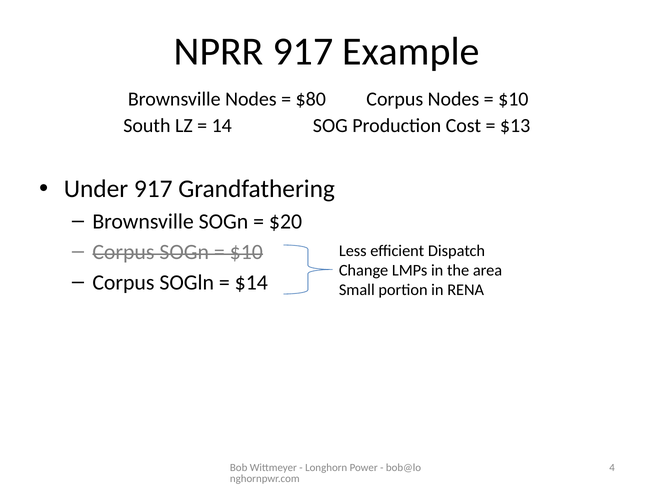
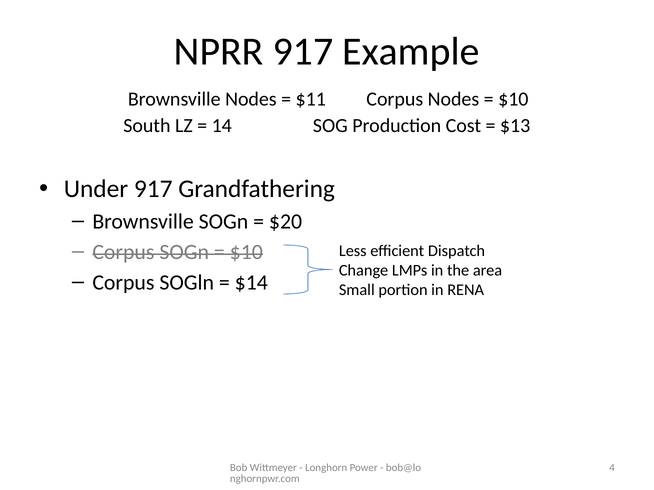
$80: $80 -> $11
